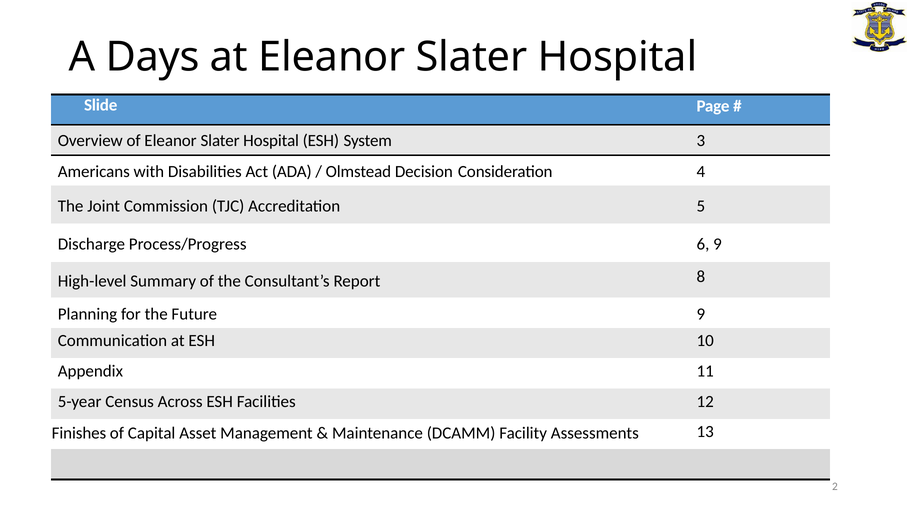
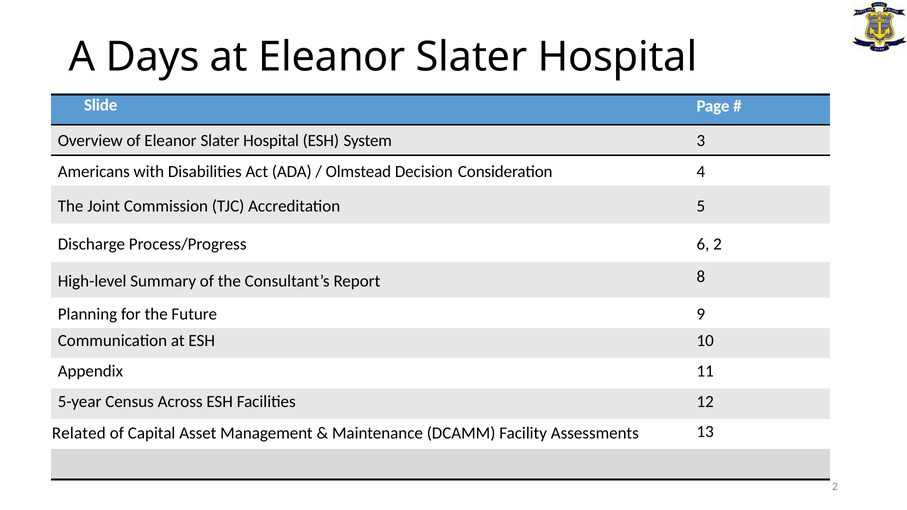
6 9: 9 -> 2
Finishes: Finishes -> Related
